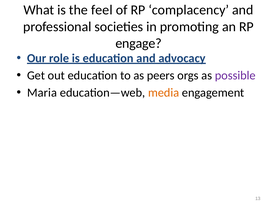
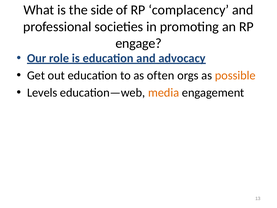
feel: feel -> side
peers: peers -> often
possible colour: purple -> orange
Maria: Maria -> Levels
